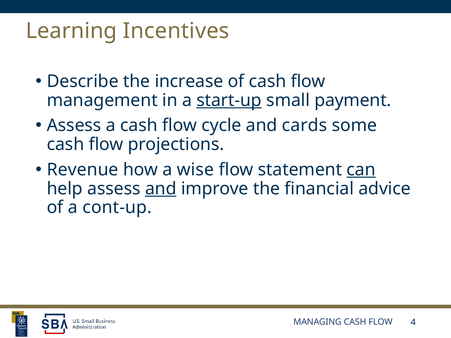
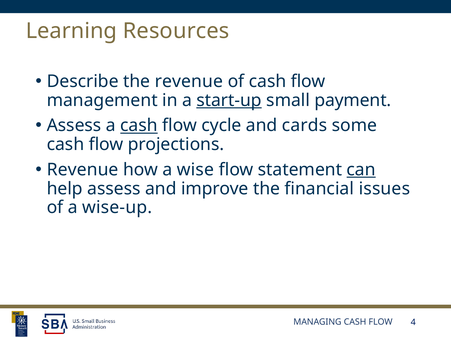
Incentives: Incentives -> Resources
the increase: increase -> revenue
cash at (139, 126) underline: none -> present
and at (161, 189) underline: present -> none
advice: advice -> issues
cont-up: cont-up -> wise-up
